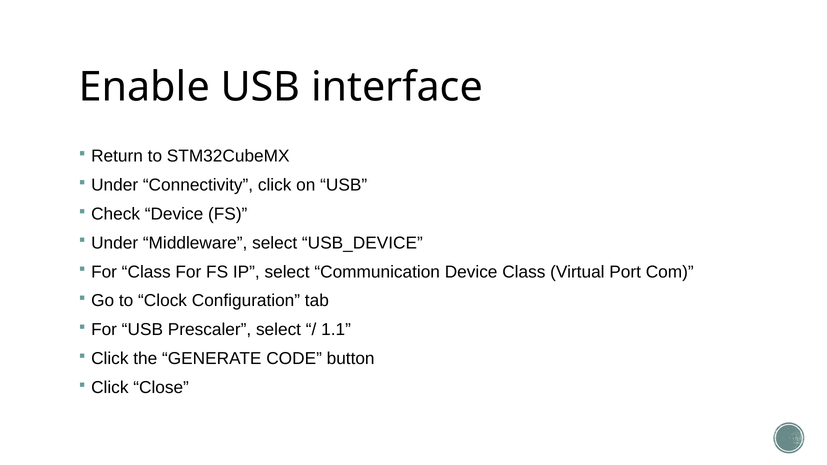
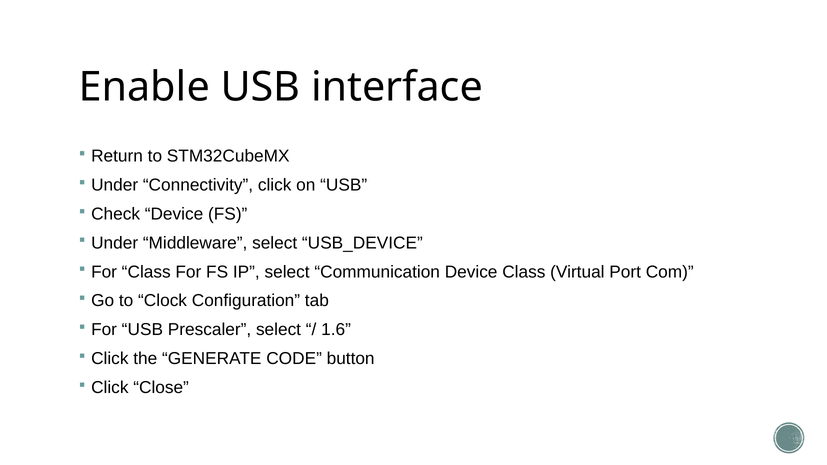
1.1: 1.1 -> 1.6
